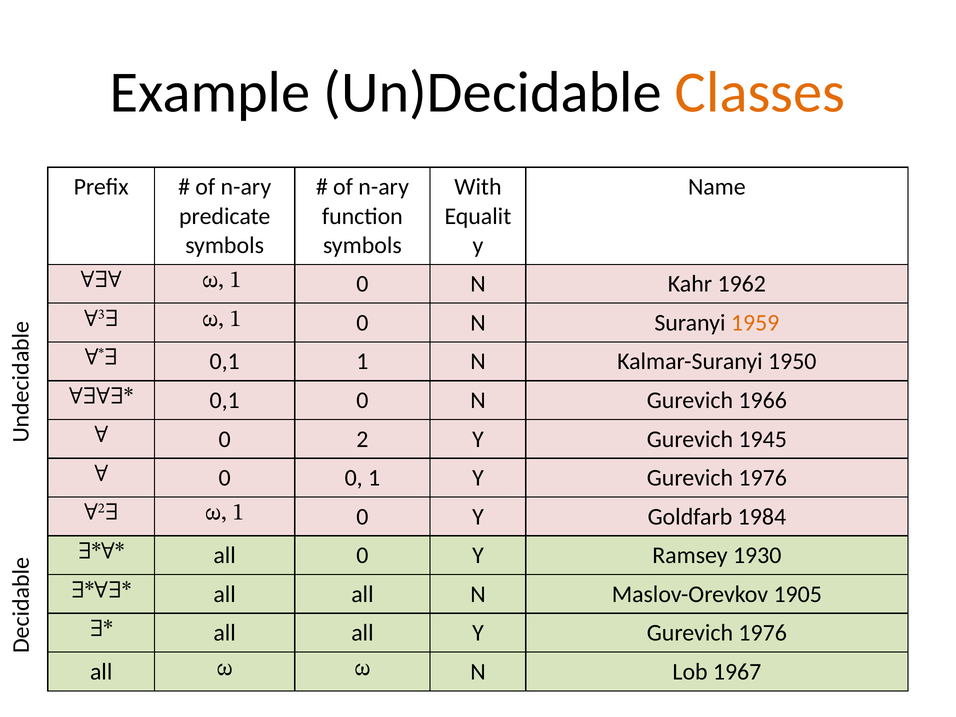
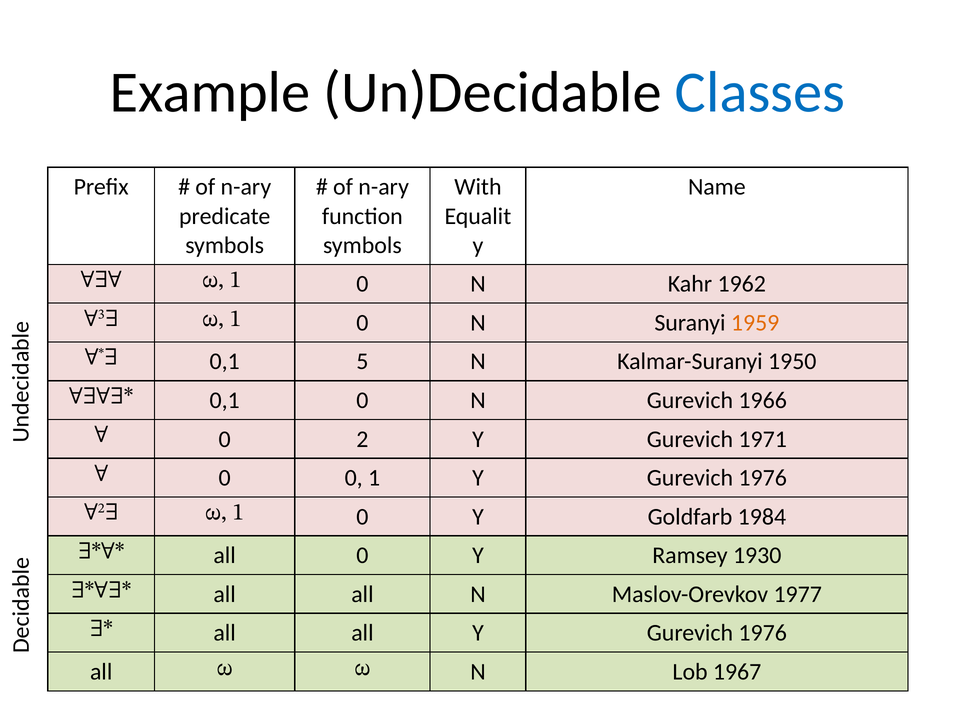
Classes colour: orange -> blue
1 at (362, 362): 1 -> 5
1945: 1945 -> 1971
1905: 1905 -> 1977
